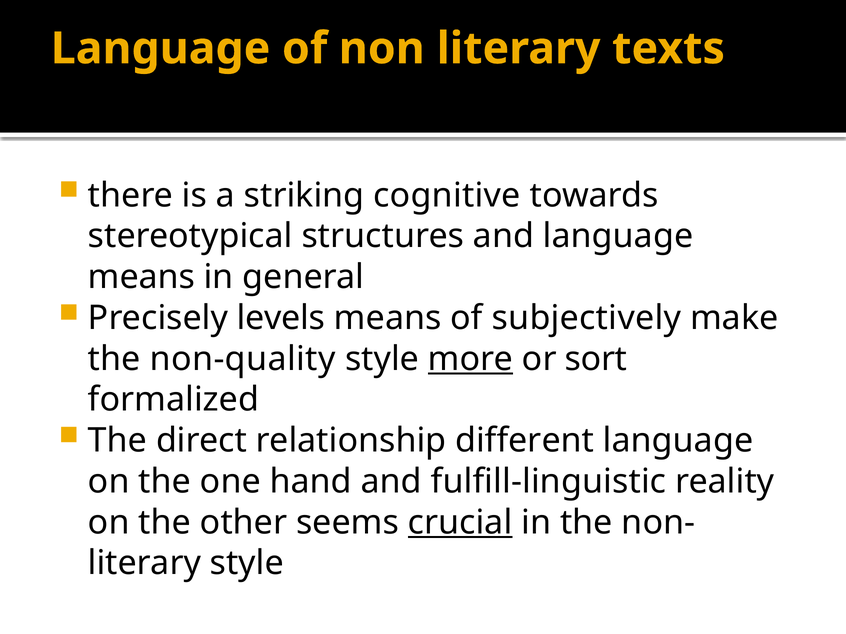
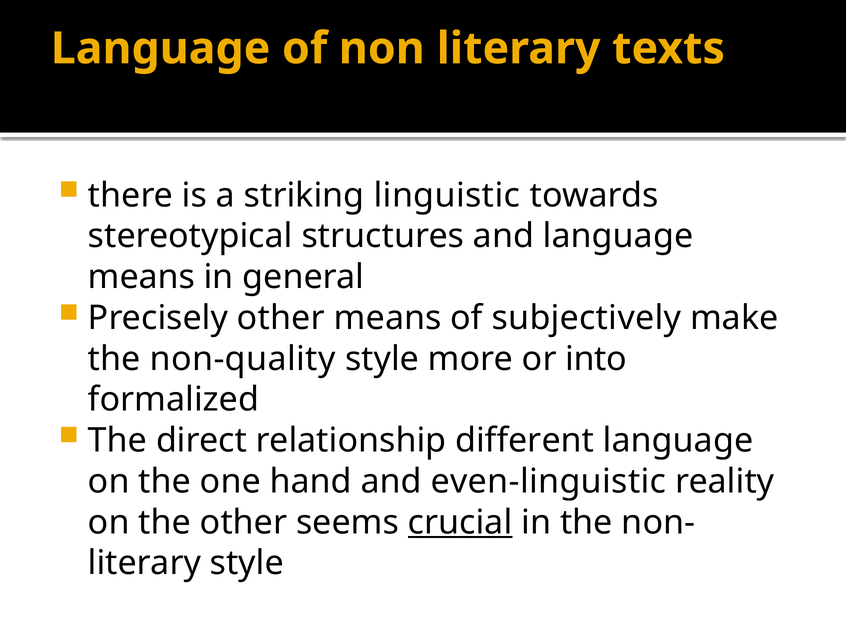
cognitive: cognitive -> linguistic
Precisely levels: levels -> other
more underline: present -> none
sort: sort -> into
fulfill-linguistic: fulfill-linguistic -> even-linguistic
